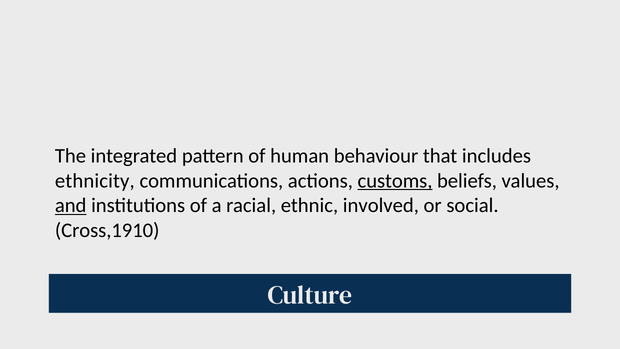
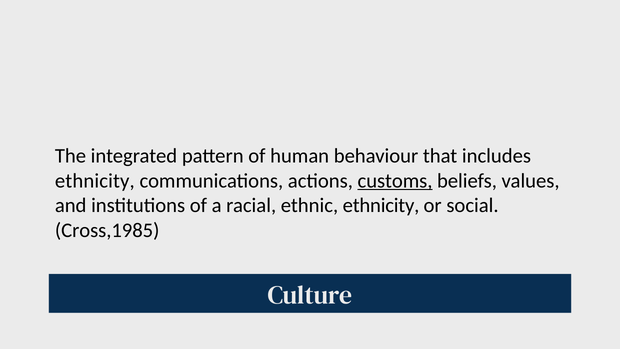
and underline: present -> none
ethnic involved: involved -> ethnicity
Cross,1910: Cross,1910 -> Cross,1985
